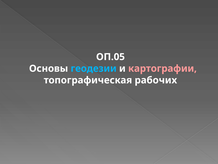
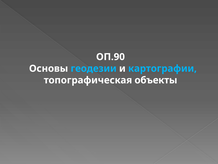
ОП.05: ОП.05 -> ОП.90
картографии colour: pink -> light blue
рабочих: рабочих -> объекты
